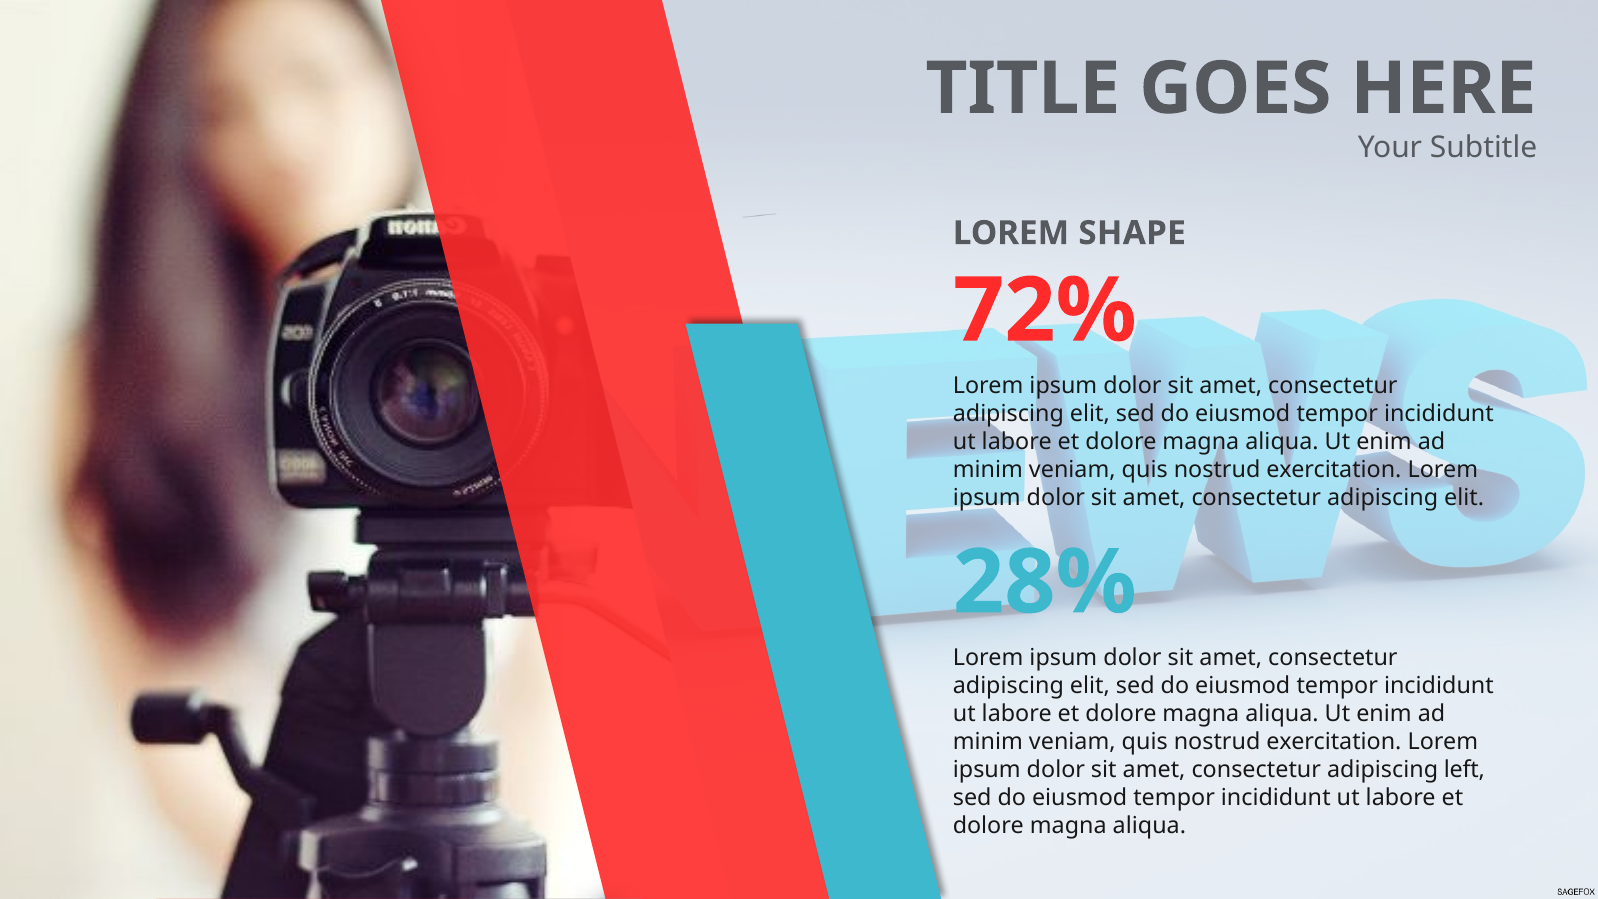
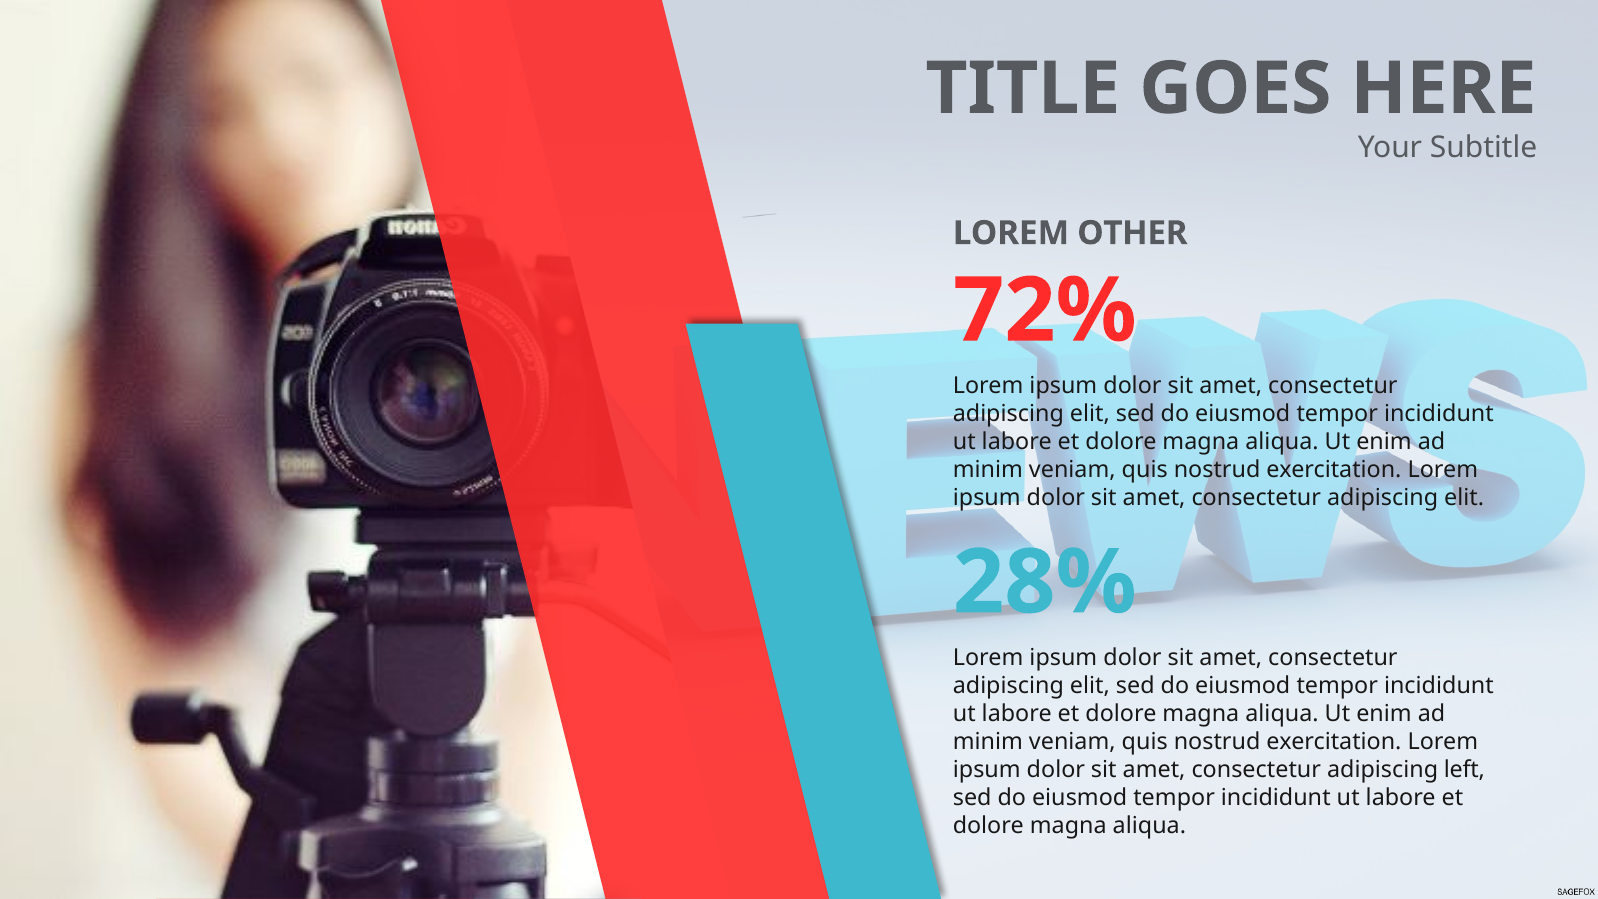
SHAPE: SHAPE -> OTHER
